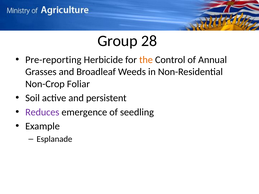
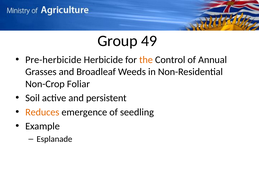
28: 28 -> 49
Pre-reporting: Pre-reporting -> Pre-herbicide
Reduces colour: purple -> orange
